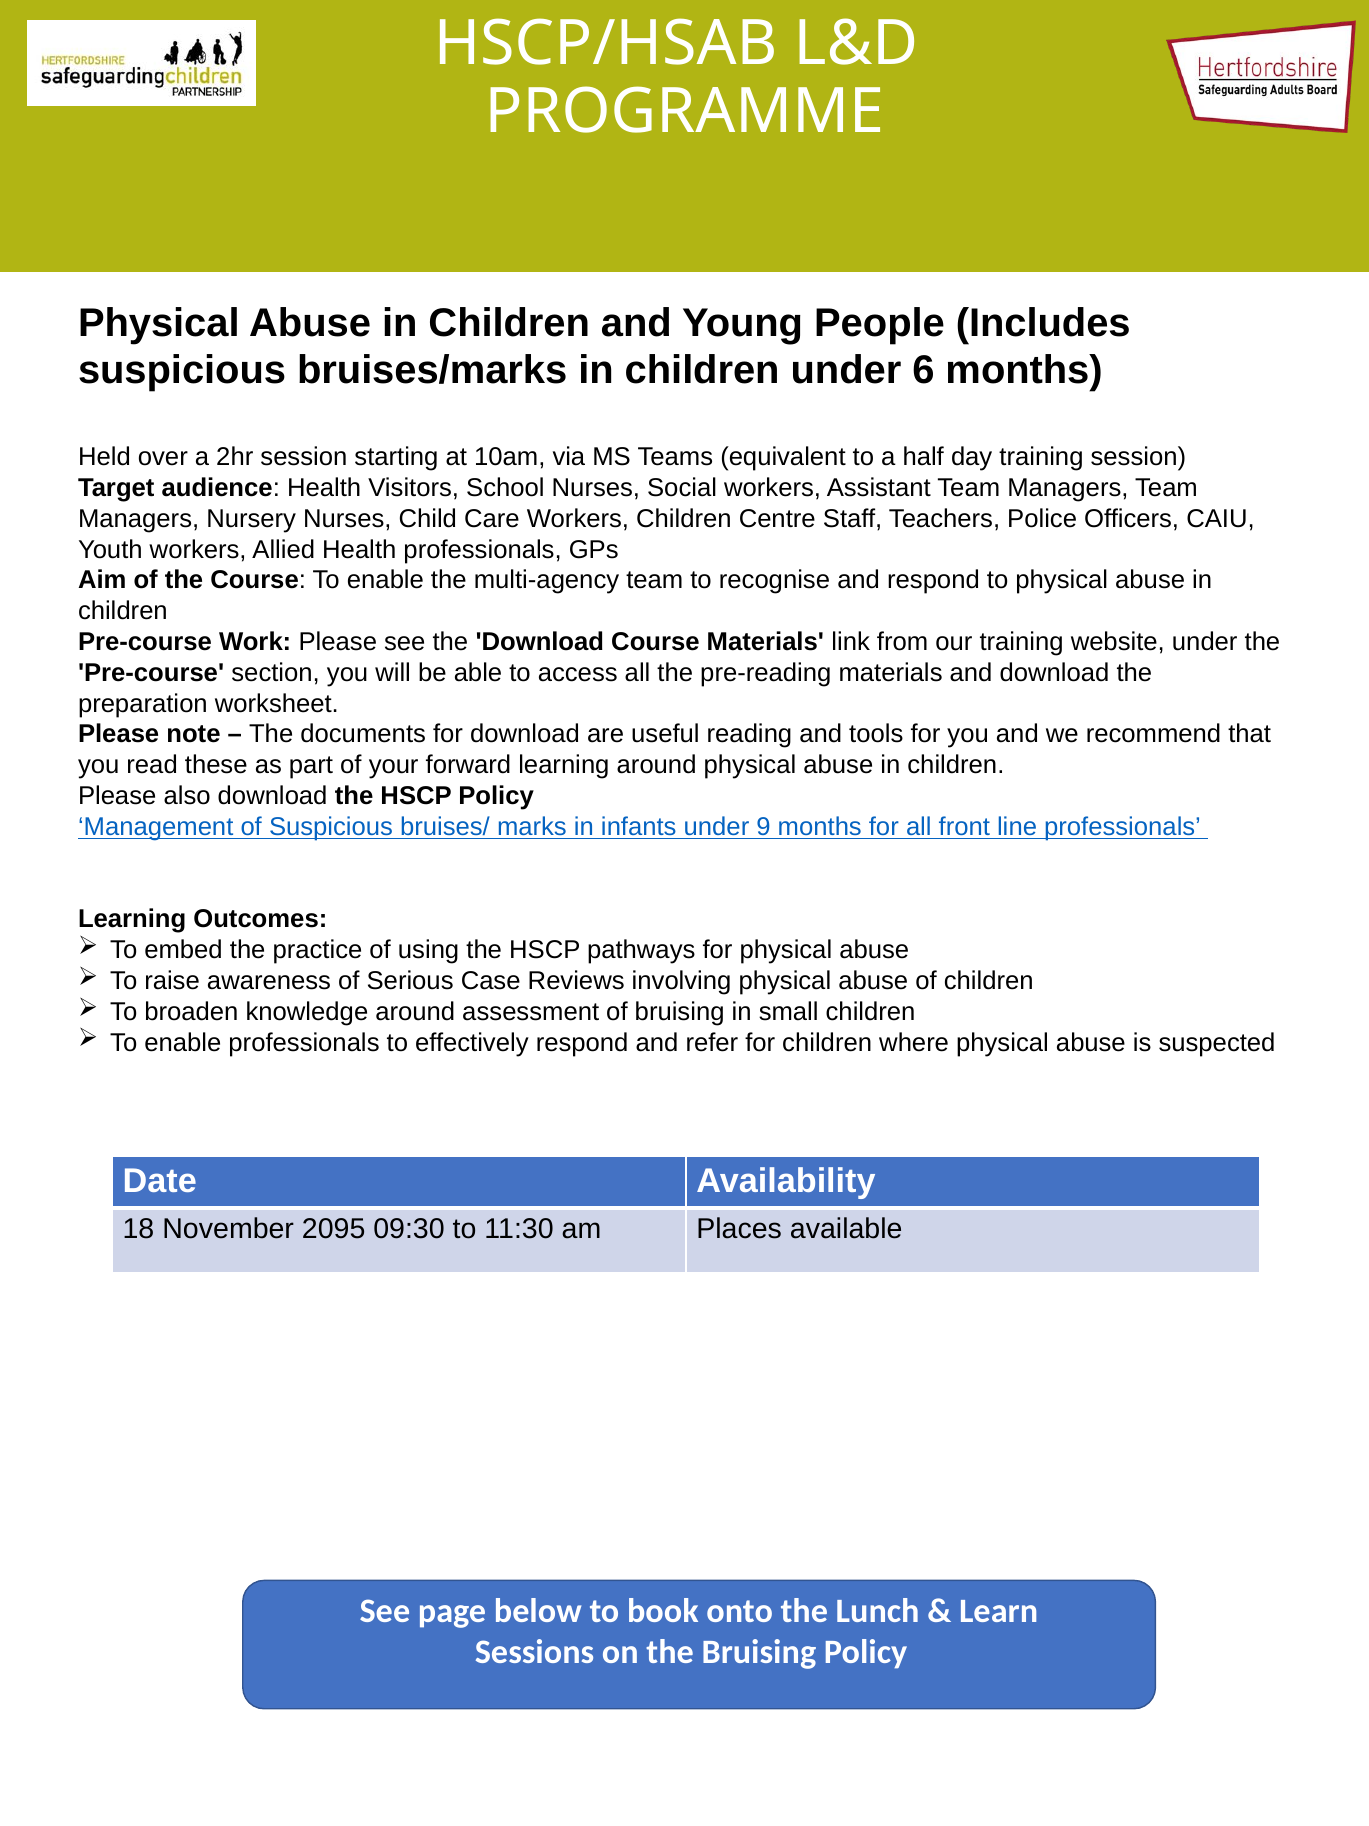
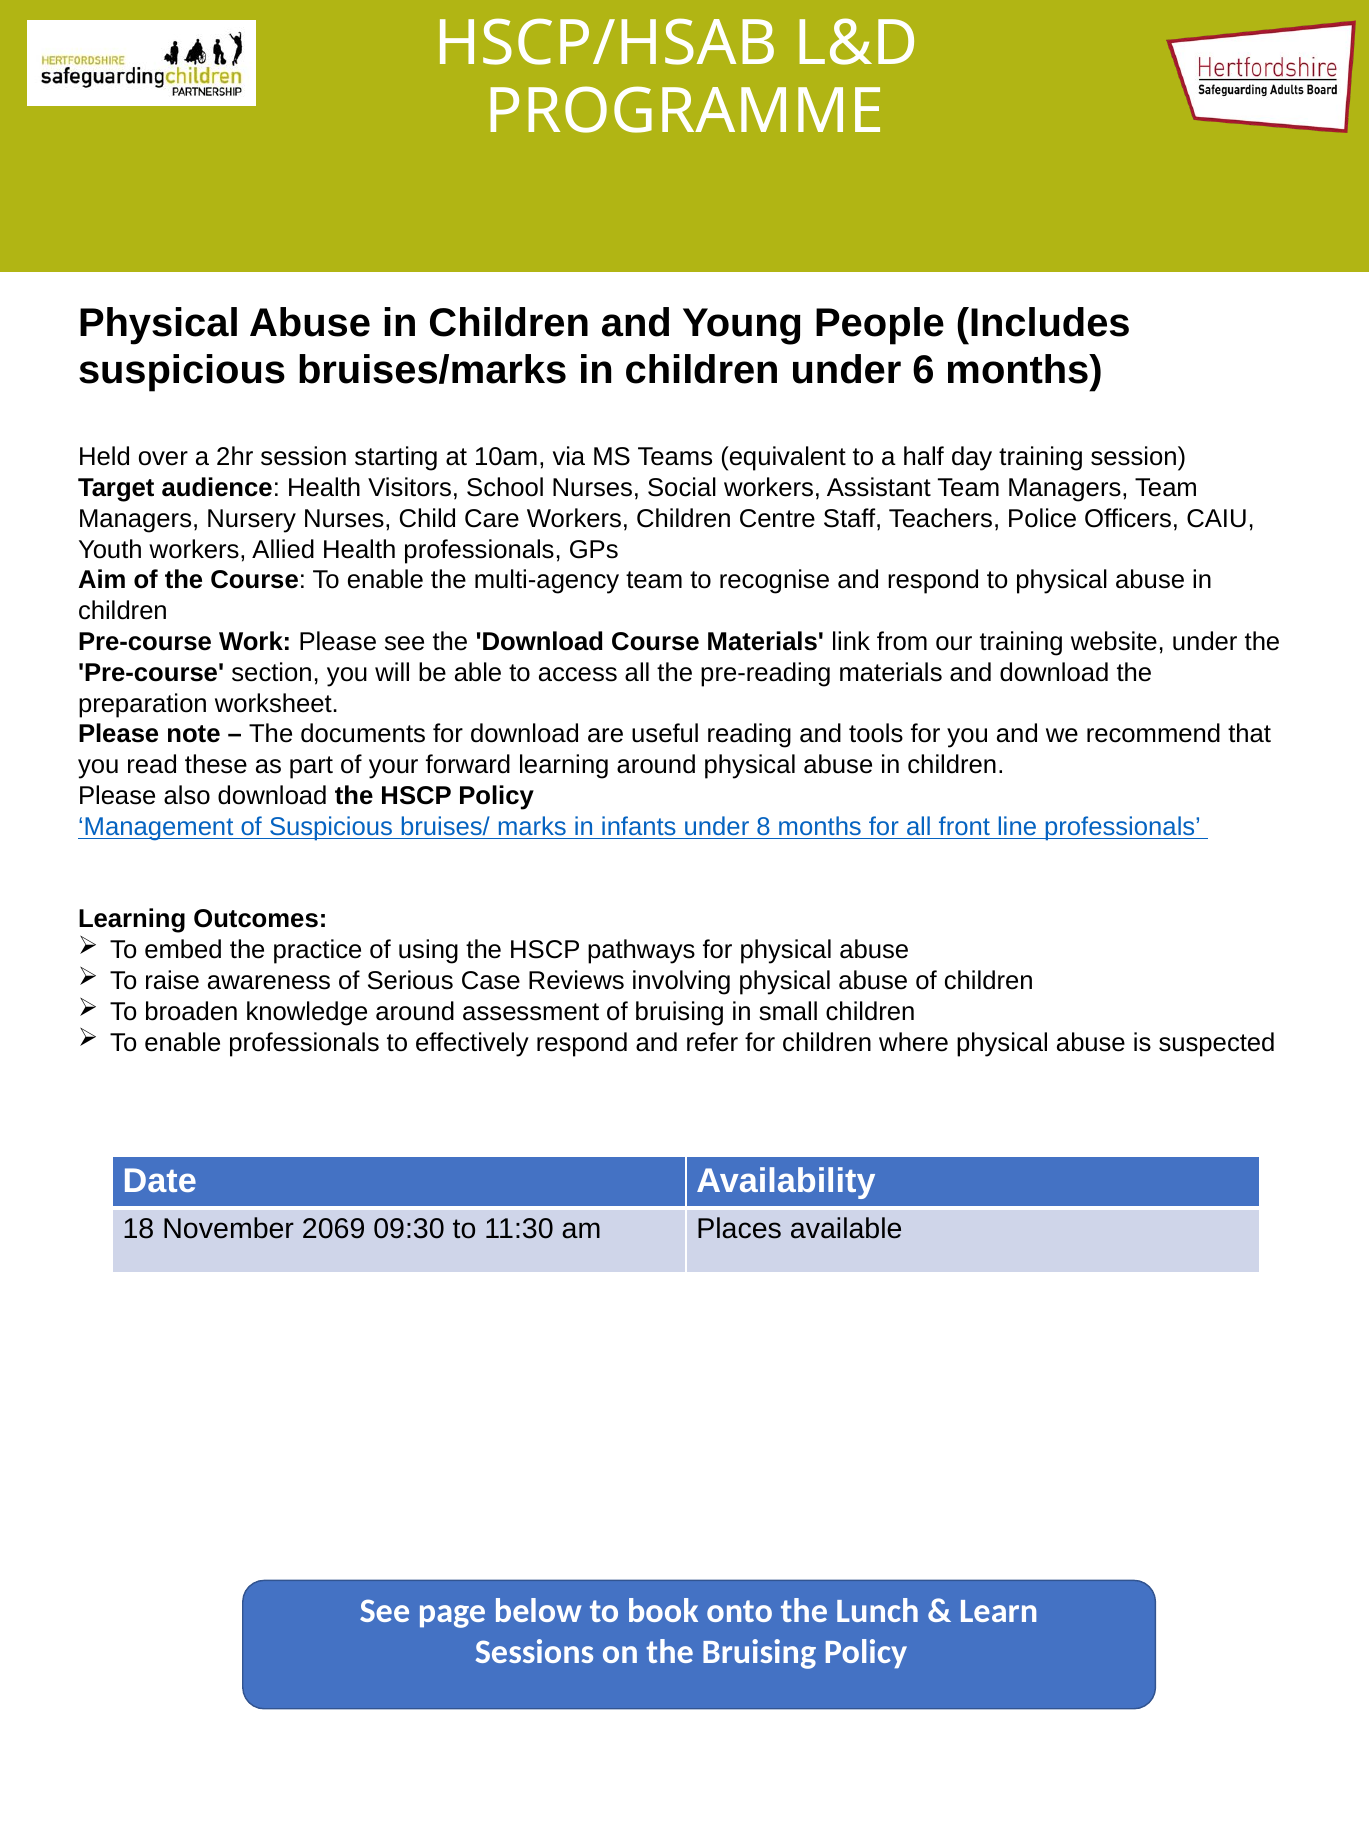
9: 9 -> 8
2095: 2095 -> 2069
